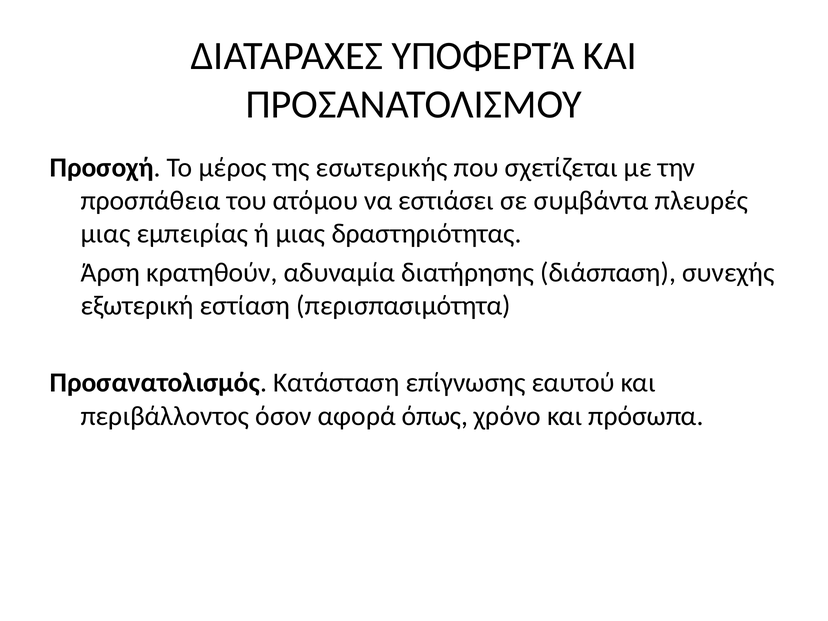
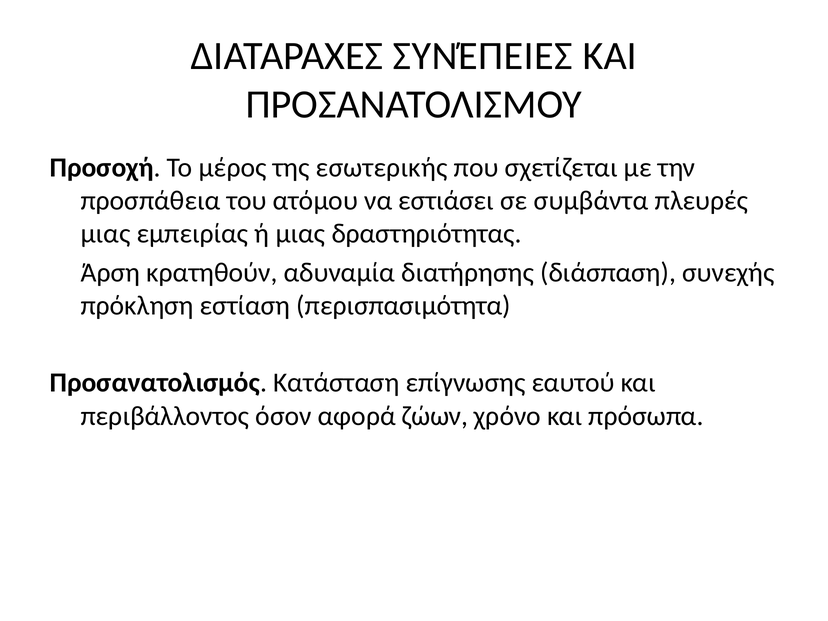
ΥΠΟΦΕΡΤΆ: ΥΠΟΦΕΡΤΆ -> ΣΥΝΈΠΕΙΕΣ
εξωτερική: εξωτερική -> πρόκληση
όπως: όπως -> ζώων
